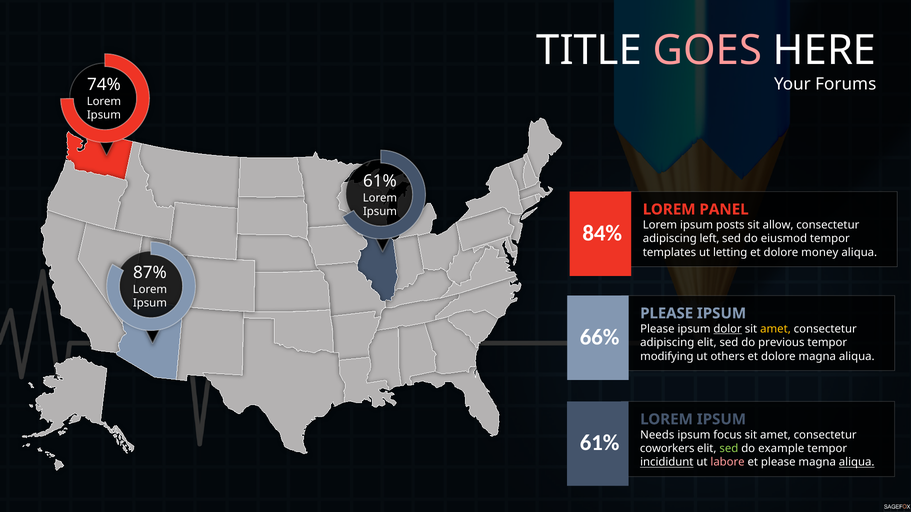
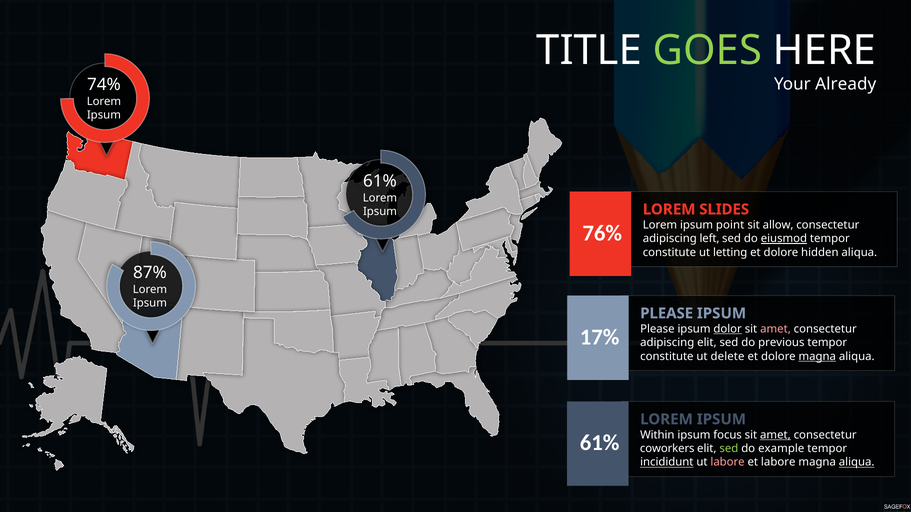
GOES colour: pink -> light green
Forums: Forums -> Already
PANEL: PANEL -> SLIDES
posts: posts -> point
84%: 84% -> 76%
eiusmod underline: none -> present
templates at (669, 253): templates -> constitute
money: money -> hidden
amet at (775, 329) colour: yellow -> pink
66%: 66% -> 17%
modifying at (667, 357): modifying -> constitute
others: others -> delete
magna at (817, 357) underline: none -> present
Needs: Needs -> Within
amet at (775, 435) underline: none -> present
et please: please -> labore
